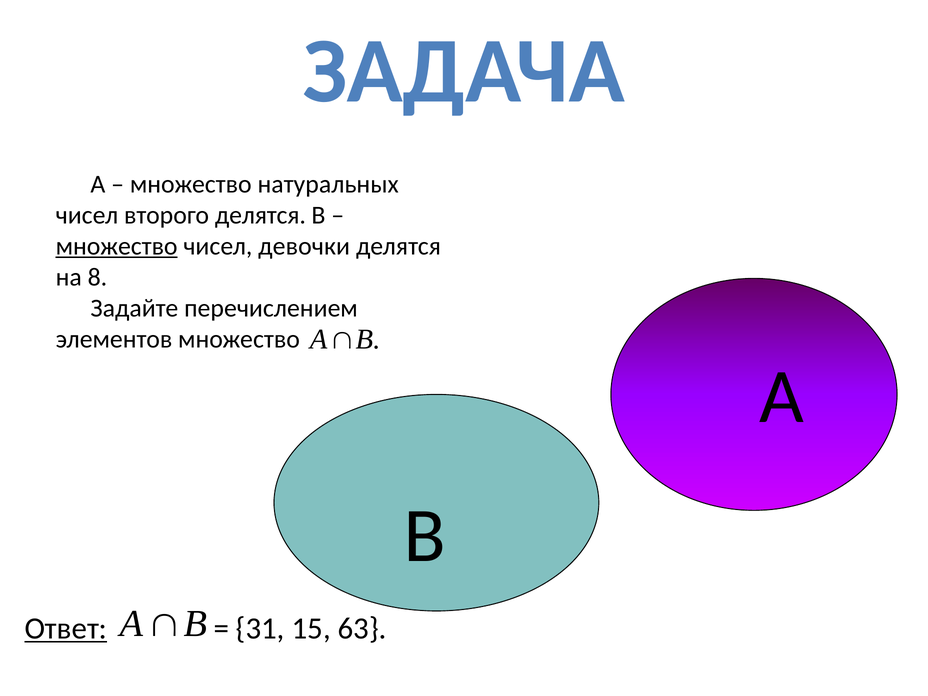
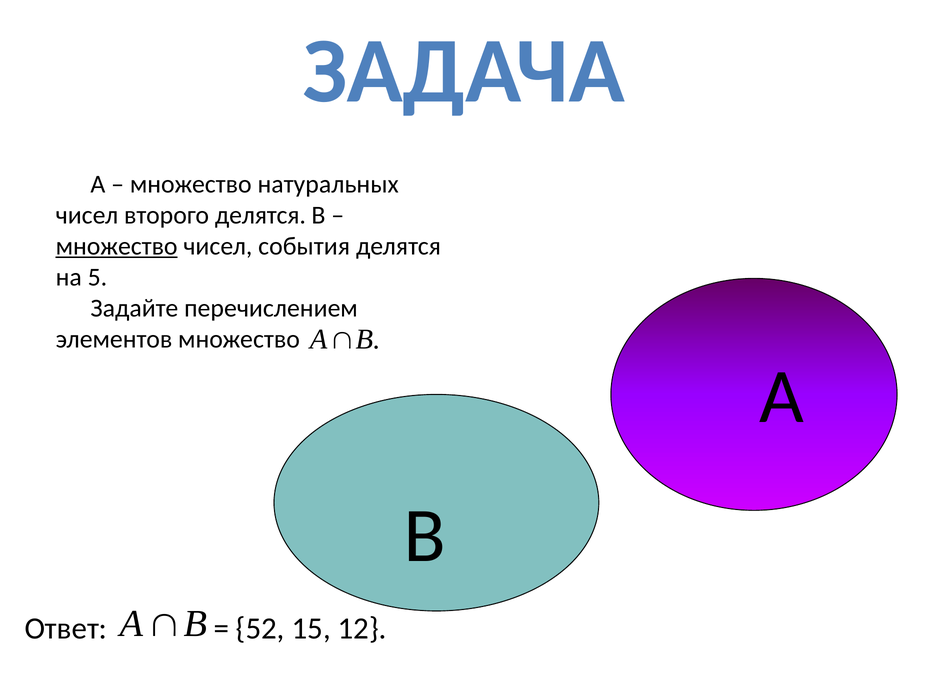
девочки: девочки -> события
8: 8 -> 5
31: 31 -> 52
63: 63 -> 12
Ответ underline: present -> none
